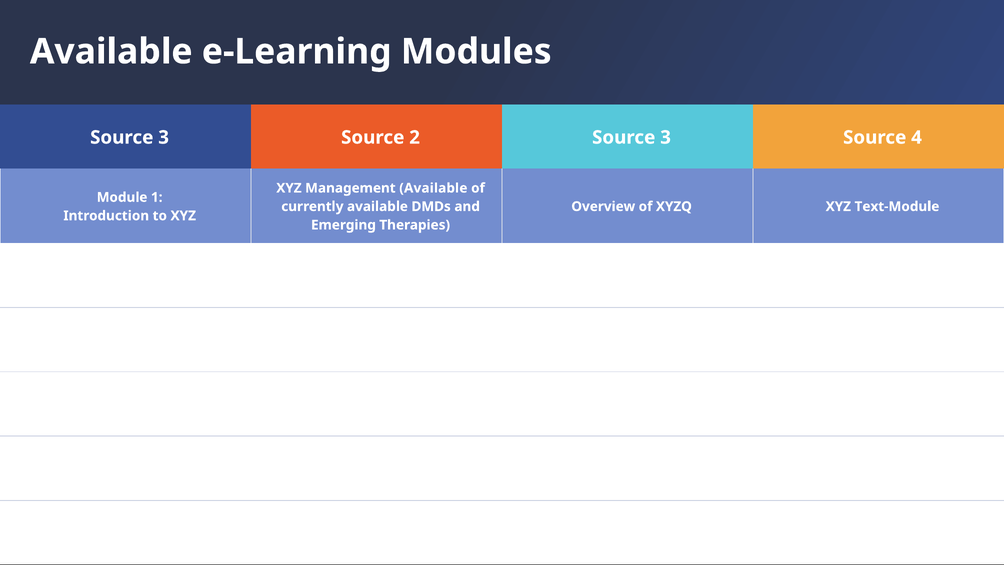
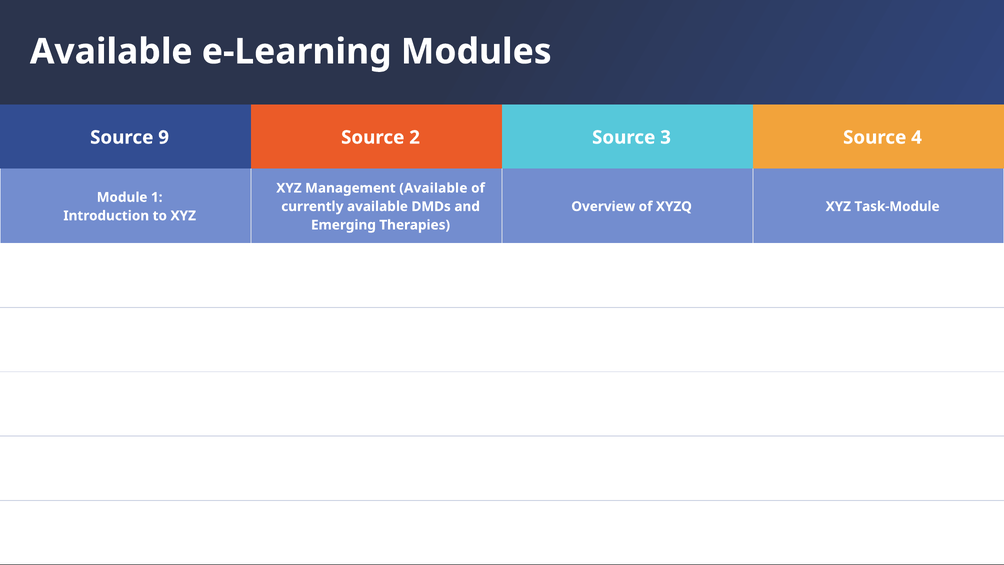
3 at (164, 137): 3 -> 9
Text-Module: Text-Module -> Task-Module
